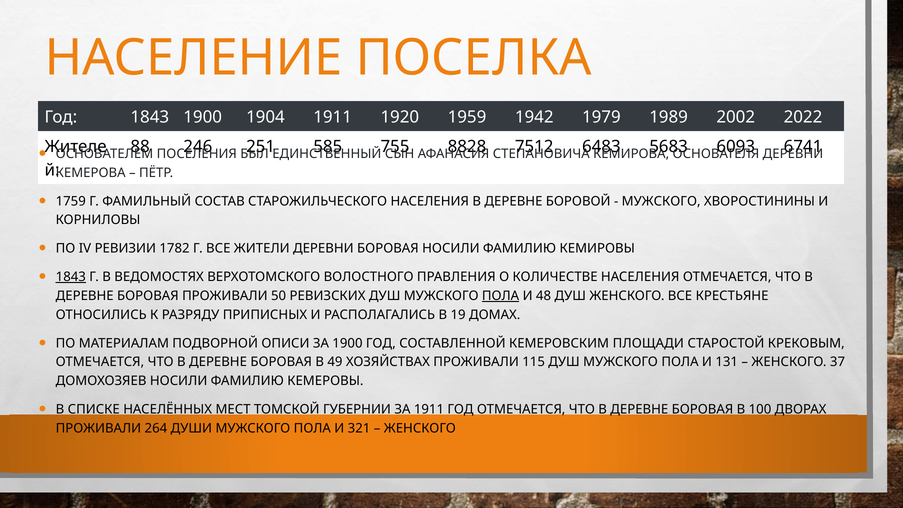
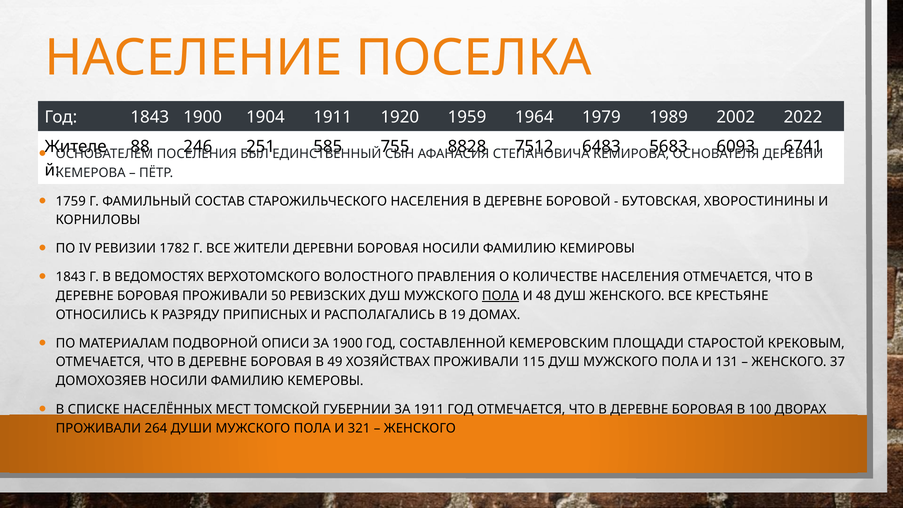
1942: 1942 -> 1964
МУЖСКОГО at (661, 201): МУЖСКОГО -> БУТОВСКАЯ
1843 at (71, 277) underline: present -> none
